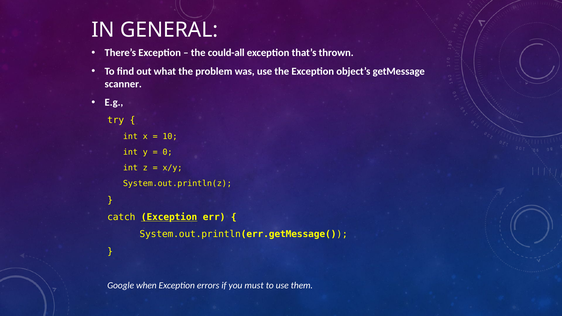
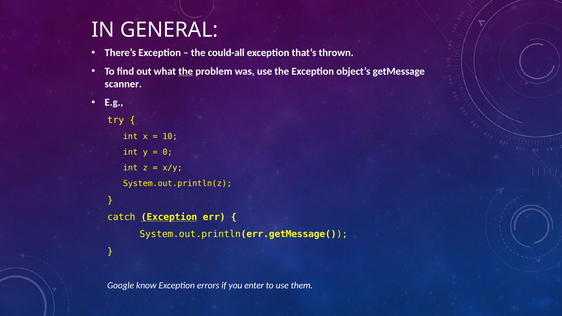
the at (186, 71) underline: none -> present
when: when -> know
must: must -> enter
